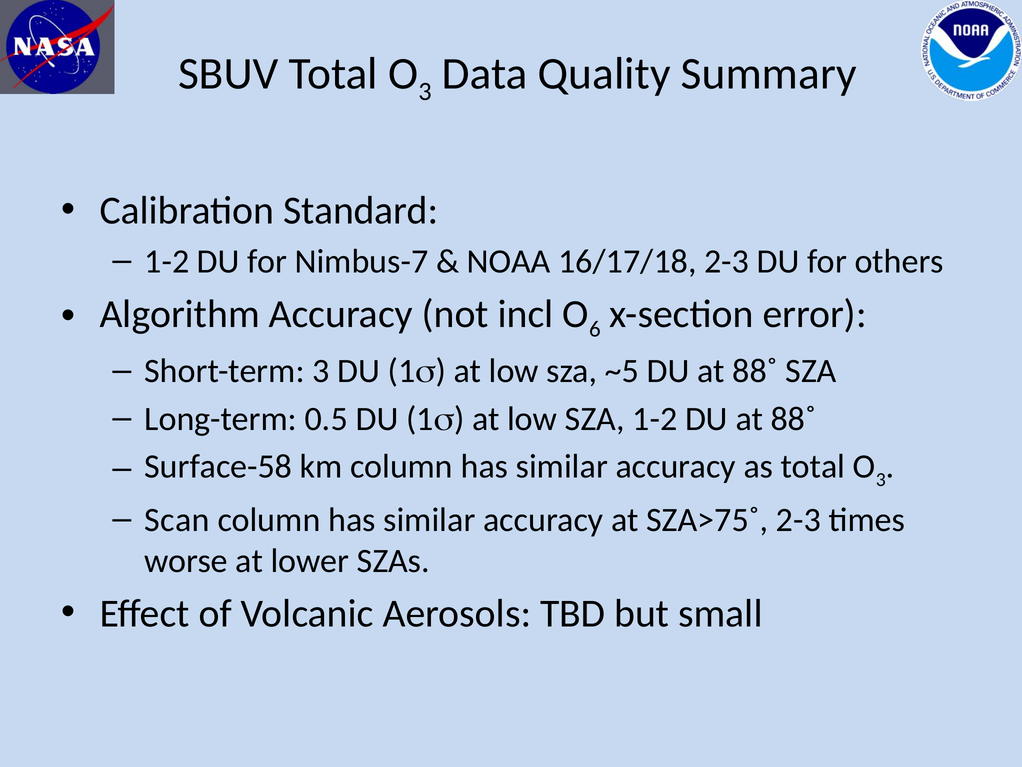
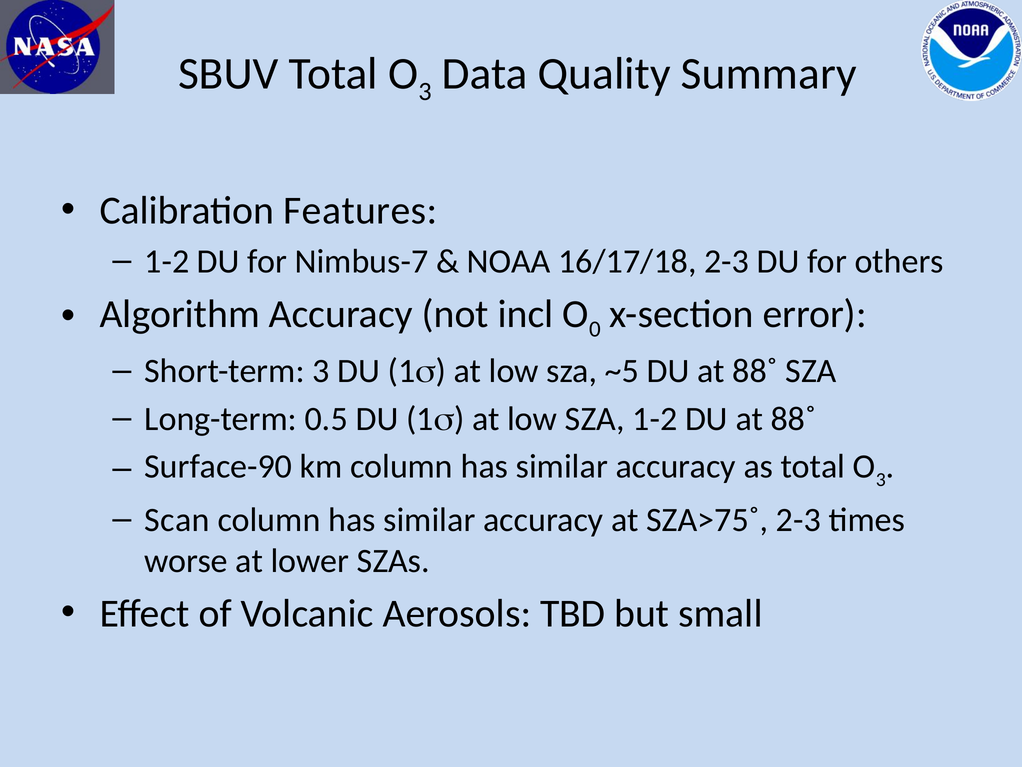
Standard: Standard -> Features
6: 6 -> 0
Surface-58: Surface-58 -> Surface-90
